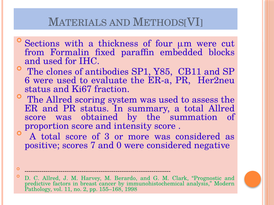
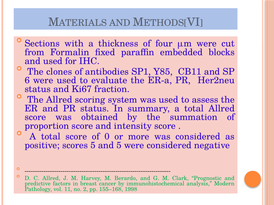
3: 3 -> 0
scores 7: 7 -> 5
and 0: 0 -> 5
